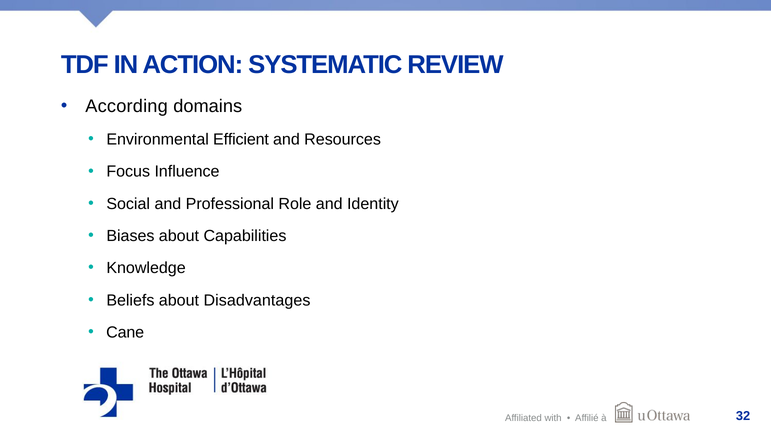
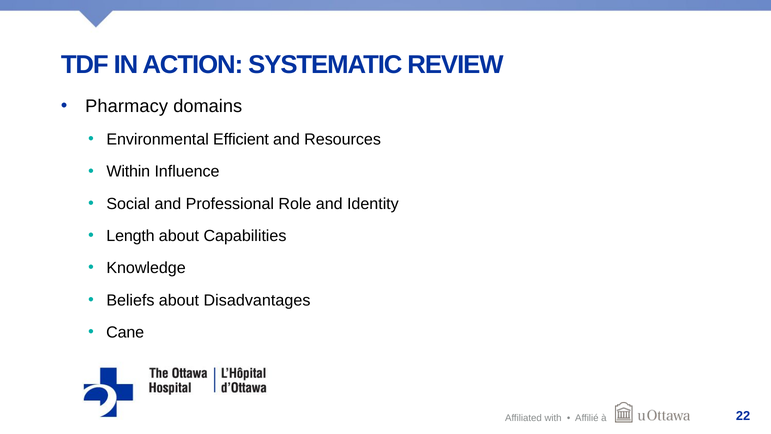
According: According -> Pharmacy
Focus: Focus -> Within
Biases: Biases -> Length
32: 32 -> 22
